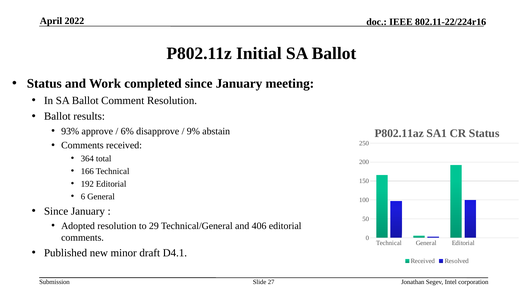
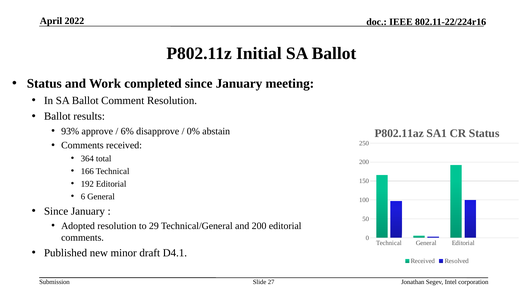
9%: 9% -> 0%
and 406: 406 -> 200
